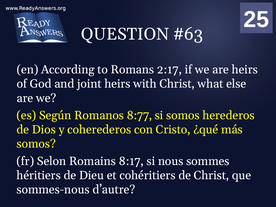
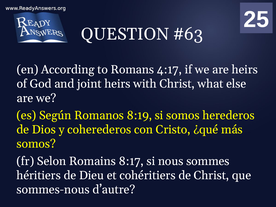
2:17: 2:17 -> 4:17
8:77: 8:77 -> 8:19
